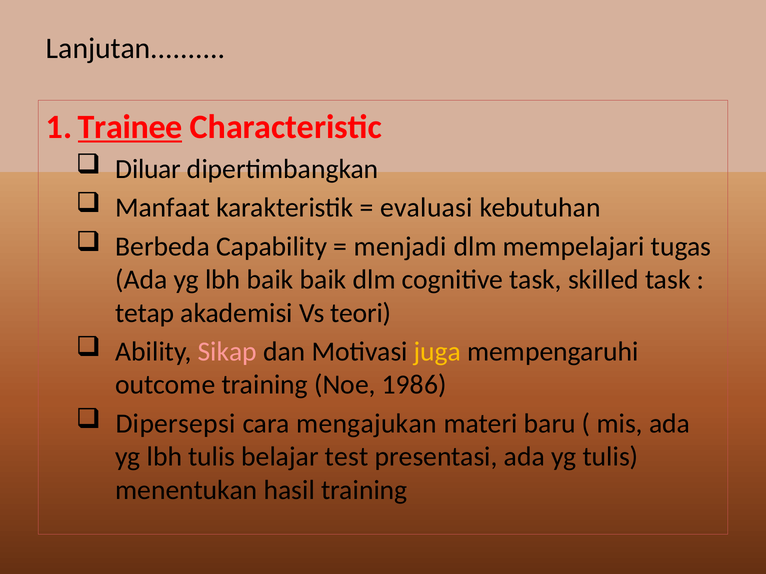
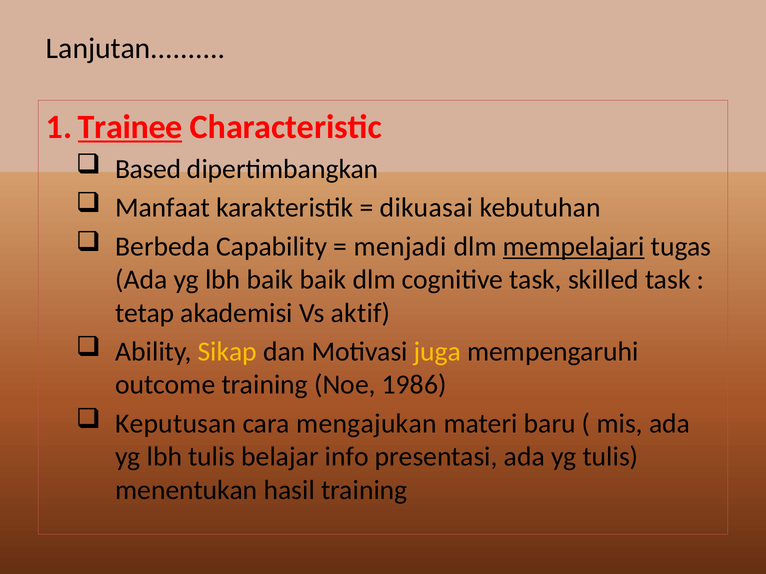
Diluar: Diluar -> Based
evaluasi: evaluasi -> dikuasai
mempelajari underline: none -> present
teori: teori -> aktif
Sikap colour: pink -> yellow
Dipersepsi: Dipersepsi -> Keputusan
test: test -> info
